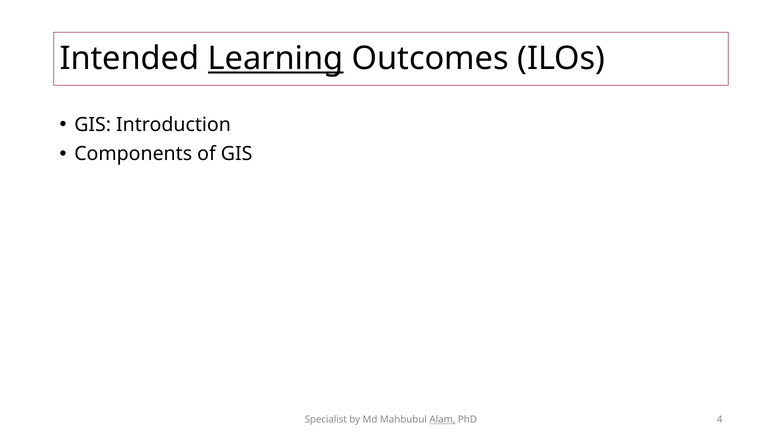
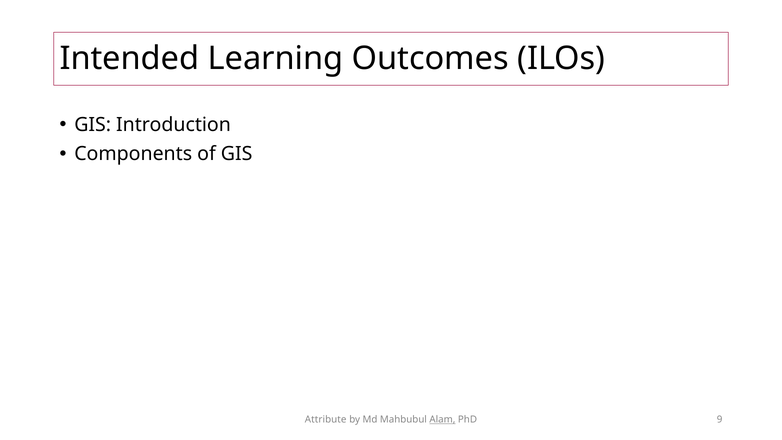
Learning underline: present -> none
Specialist: Specialist -> Attribute
4: 4 -> 9
